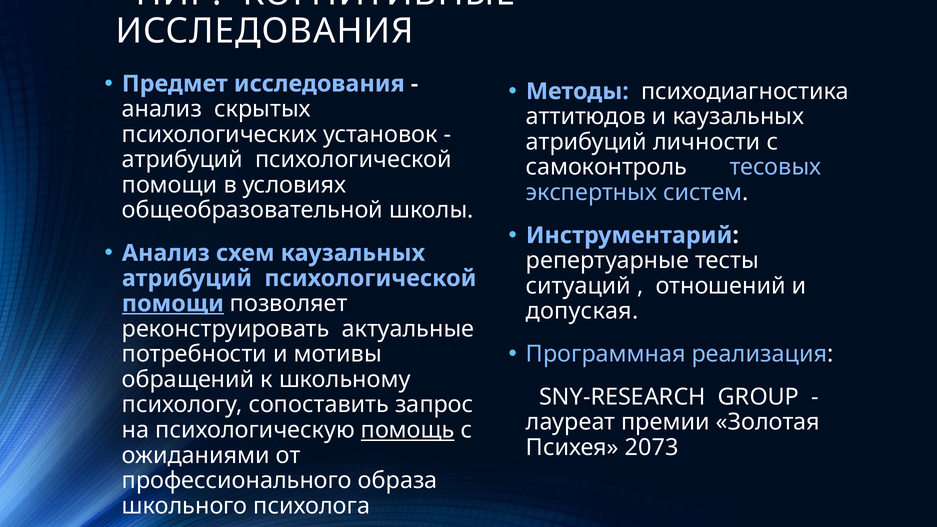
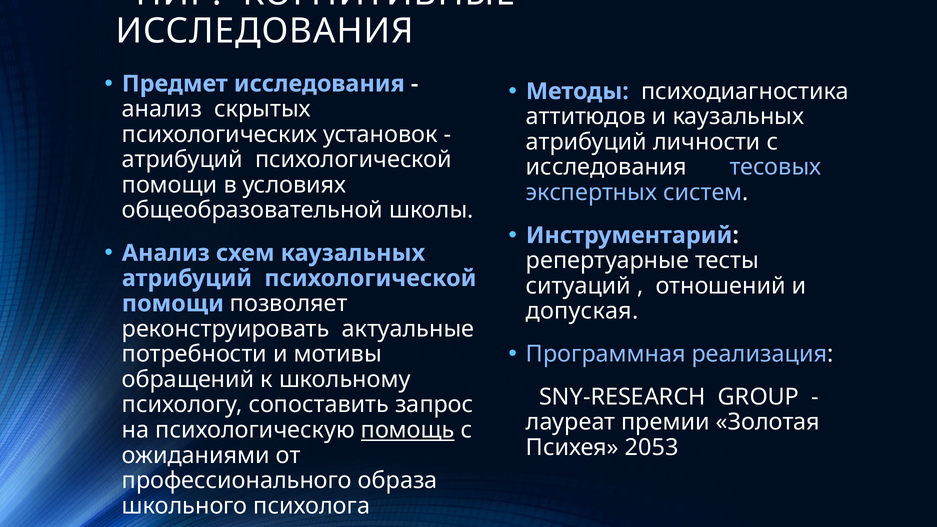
самоконтроль at (607, 167): самоконтроль -> исследования
помощи at (173, 304) underline: present -> none
2073: 2073 -> 2053
